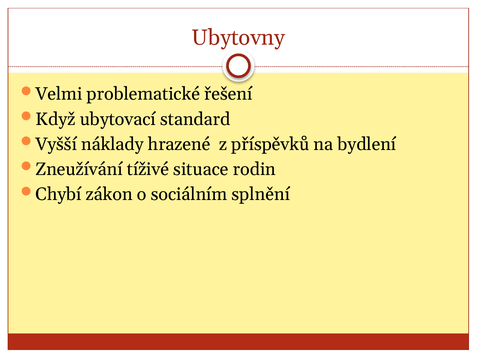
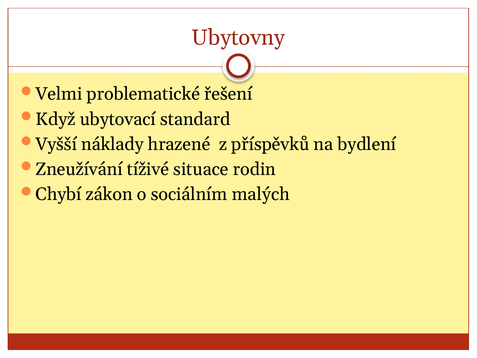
splnění: splnění -> malých
